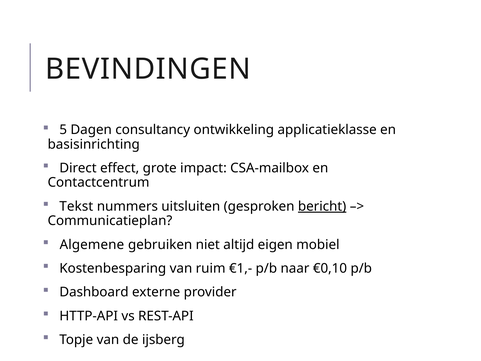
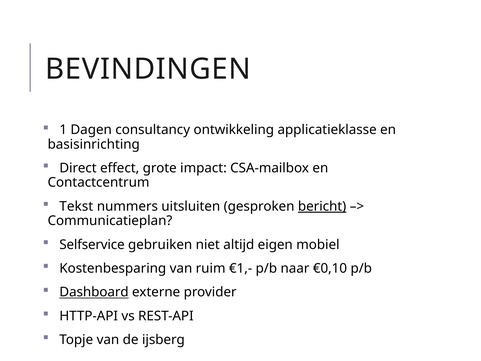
5: 5 -> 1
Algemene: Algemene -> Selfservice
Dashboard underline: none -> present
